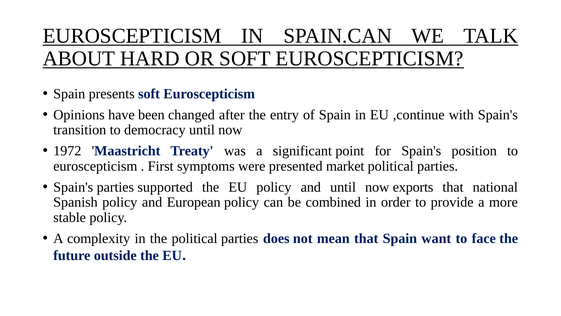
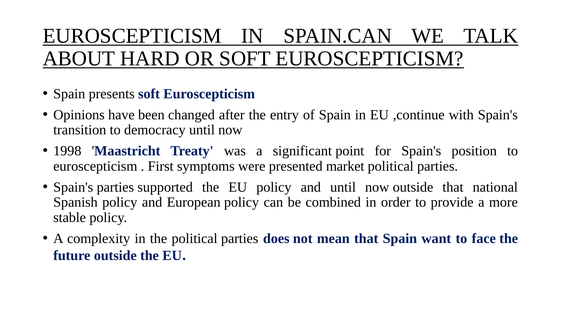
1972: 1972 -> 1998
now exports: exports -> outside
